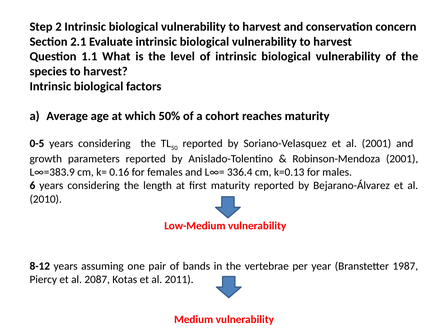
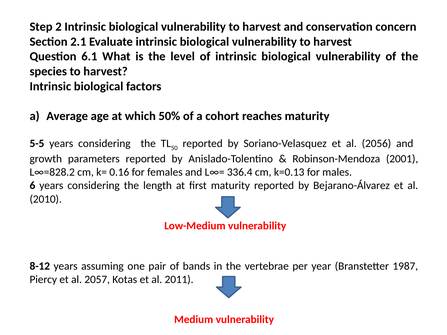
1.1: 1.1 -> 6.1
0-5: 0-5 -> 5-5
al 2001: 2001 -> 2056
L∞=383.9: L∞=383.9 -> L∞=828.2
2087: 2087 -> 2057
